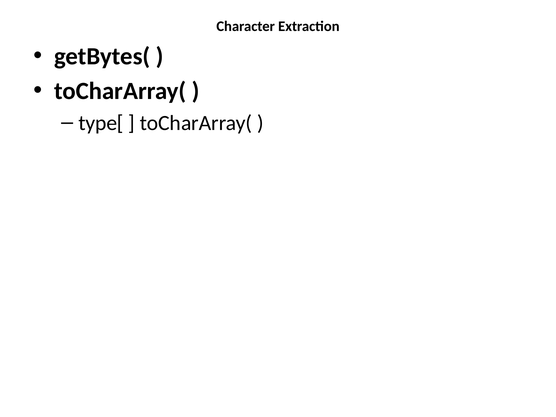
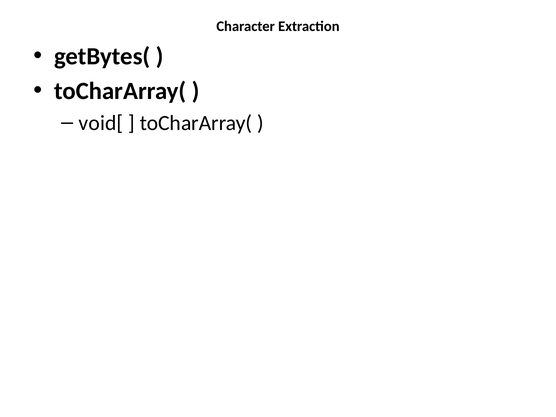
type[: type[ -> void[
